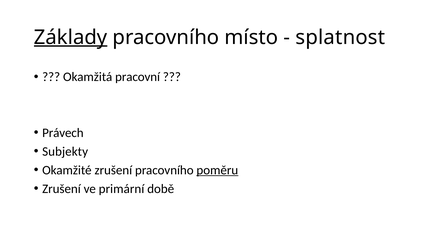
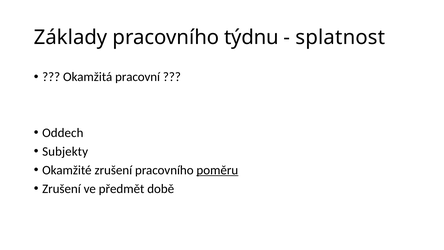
Základy underline: present -> none
místo: místo -> týdnu
Právech: Právech -> Oddech
primární: primární -> předmět
